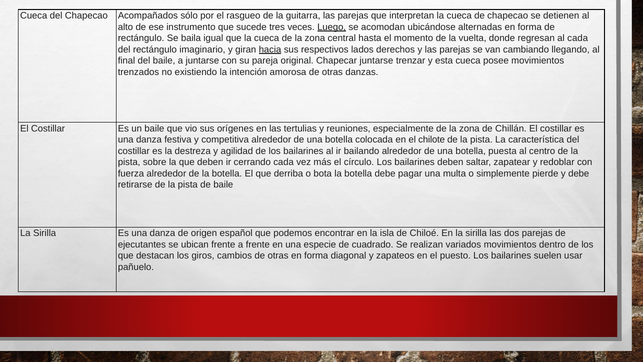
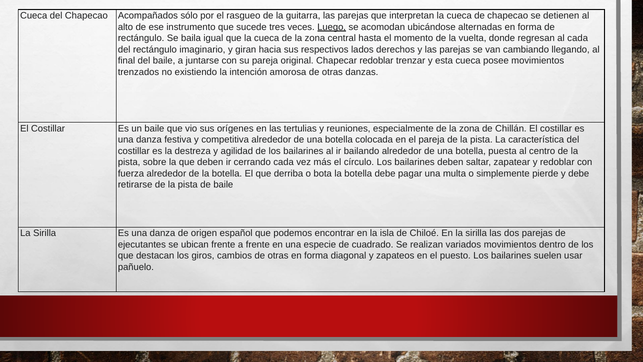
hacia underline: present -> none
Chapecar juntarse: juntarse -> redoblar
el chilote: chilote -> pareja
